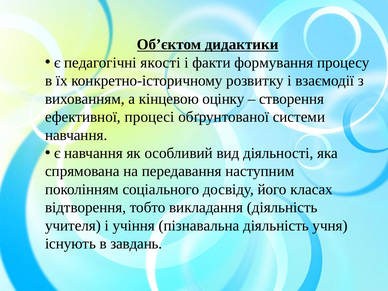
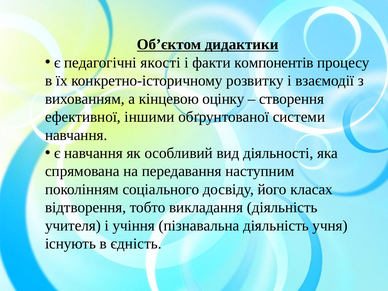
формування: формування -> компонентів
процесі: процесі -> іншими
завдань: завдань -> єдність
